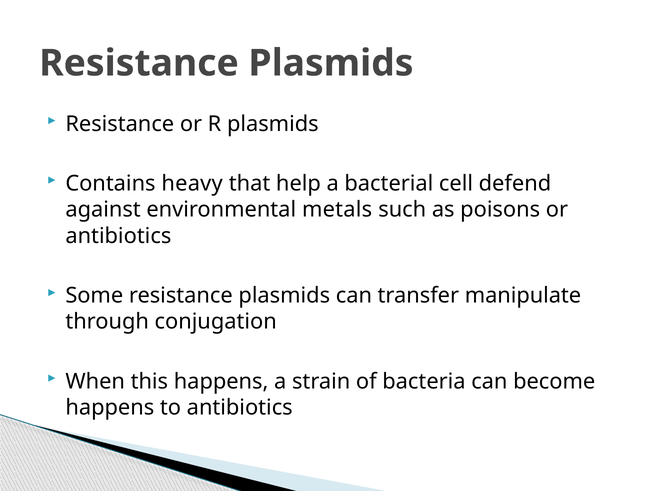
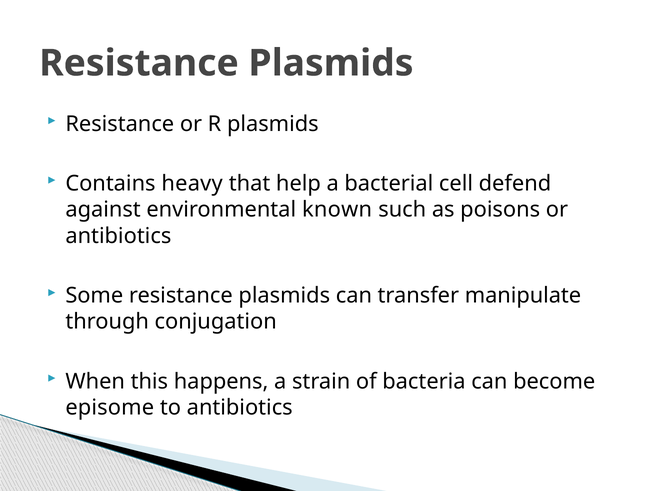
metals: metals -> known
happens at (110, 408): happens -> episome
